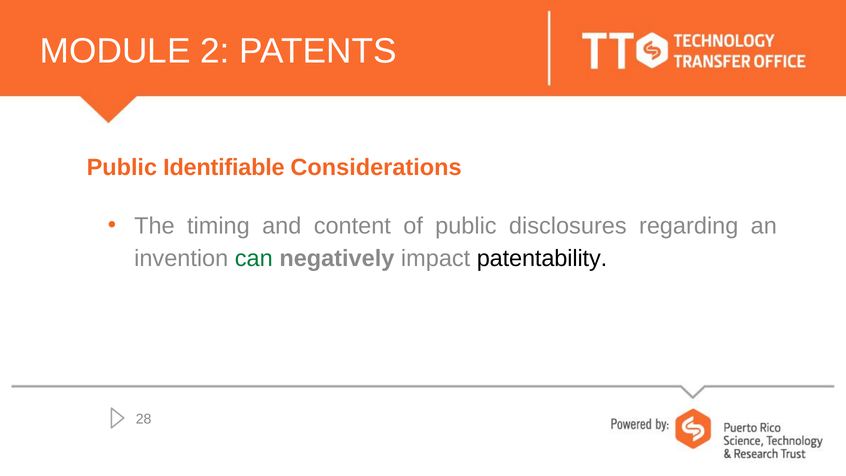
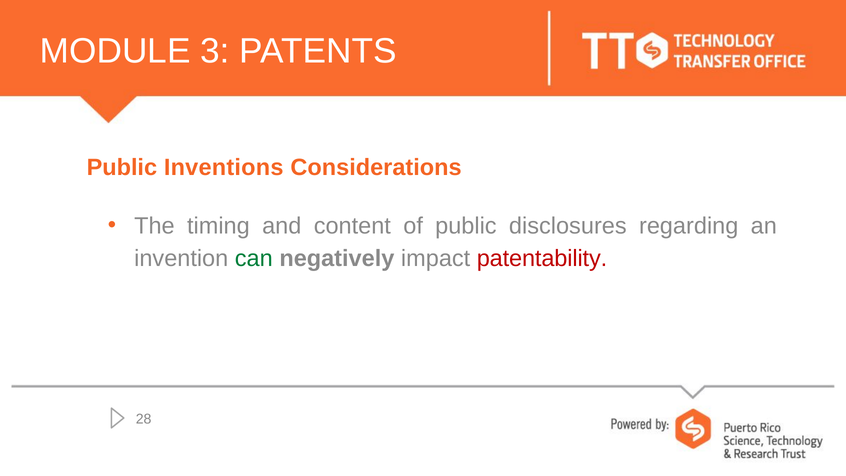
2: 2 -> 3
Identifiable: Identifiable -> Inventions
patentability colour: black -> red
